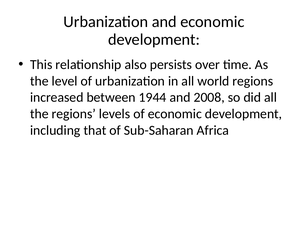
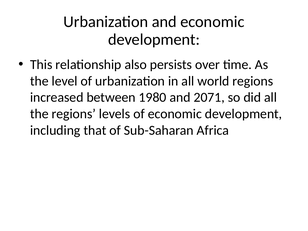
1944: 1944 -> 1980
2008: 2008 -> 2071
